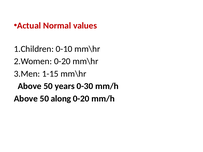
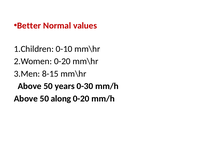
Actual: Actual -> Better
1-15: 1-15 -> 8-15
